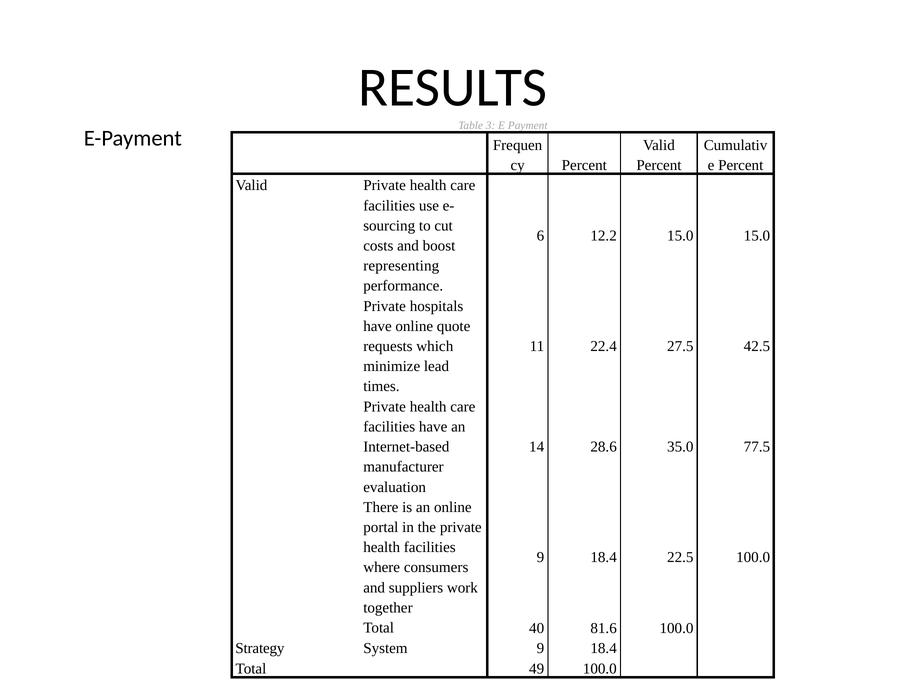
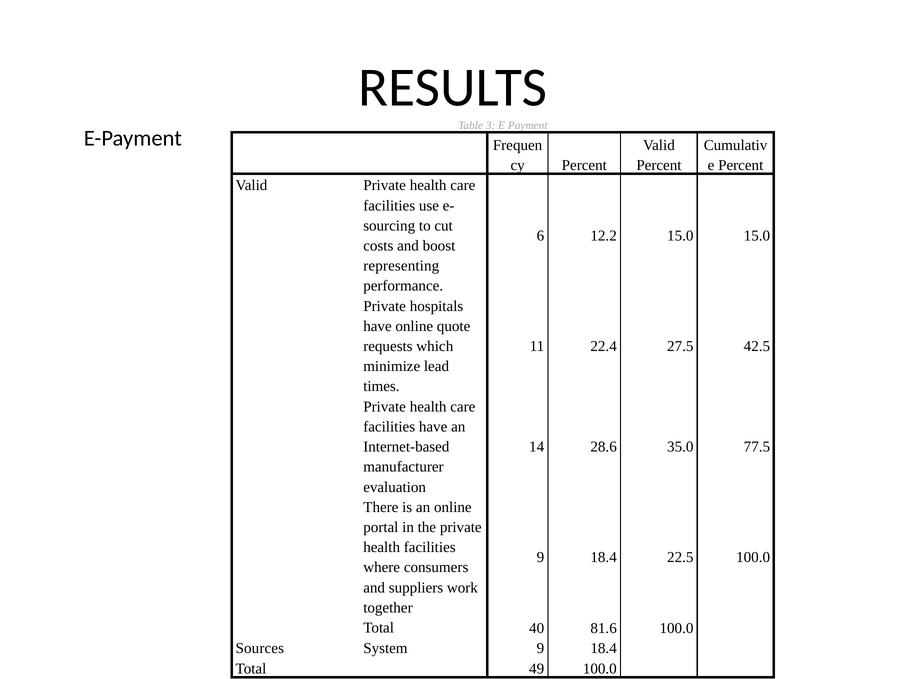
Strategy: Strategy -> Sources
